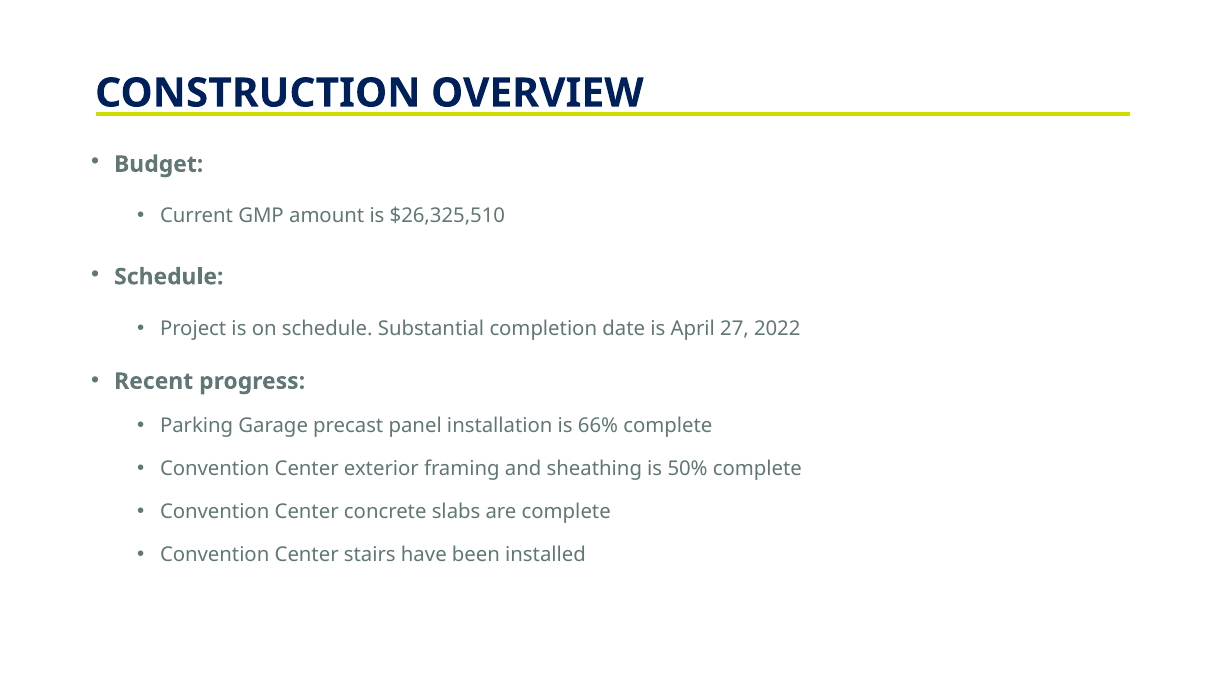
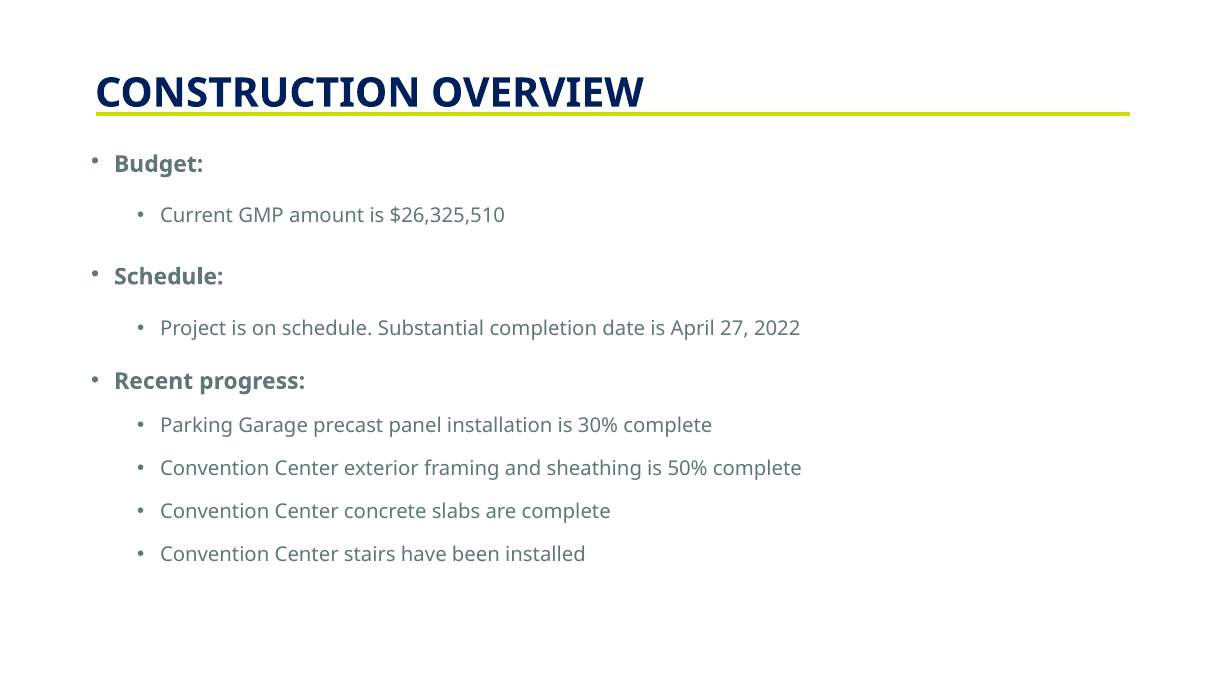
66%: 66% -> 30%
